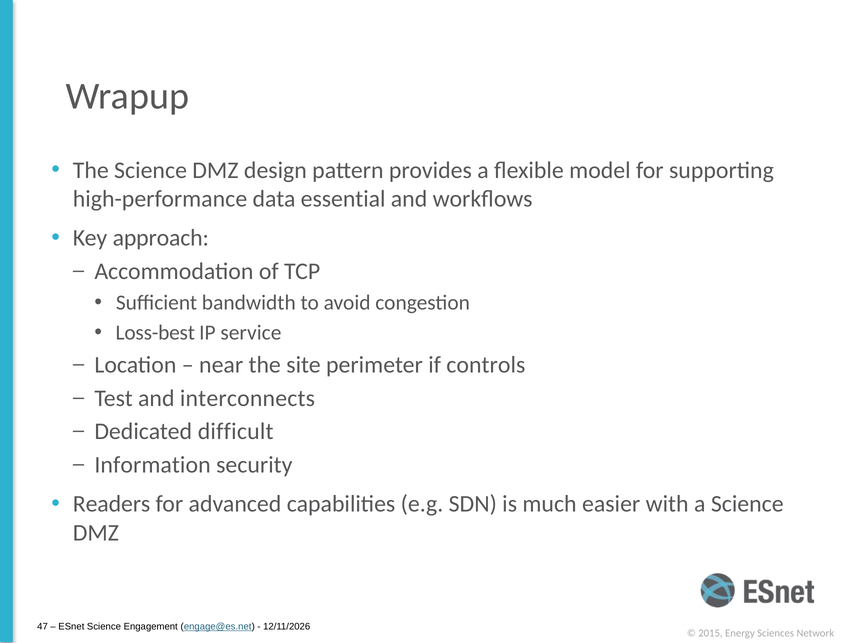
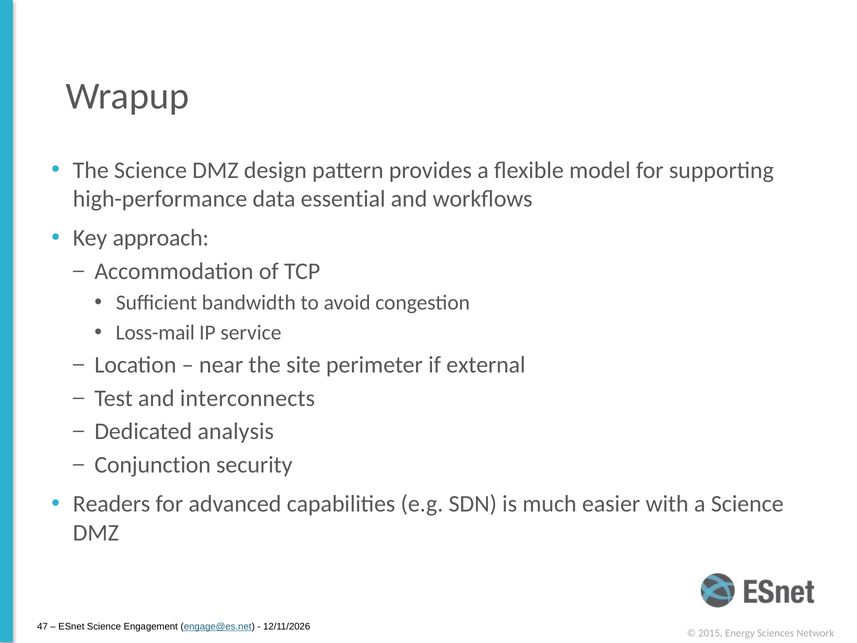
Loss-best: Loss-best -> Loss-mail
controls: controls -> external
difficult: difficult -> analysis
Information: Information -> Conjunction
